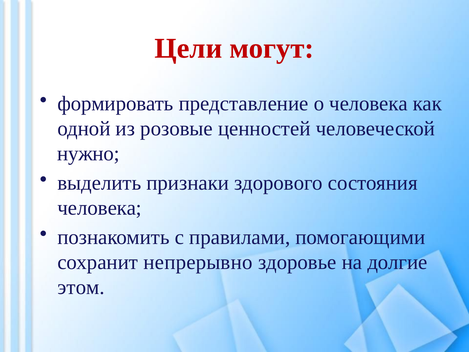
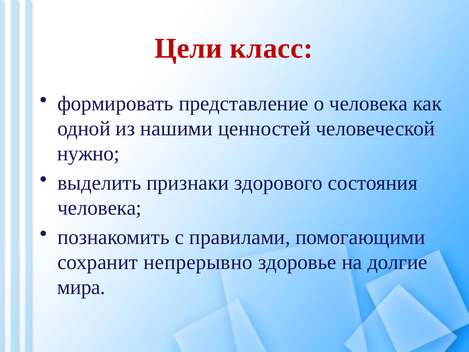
могут: могут -> класс
розовые: розовые -> нашими
этом: этом -> мира
